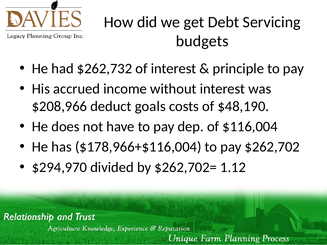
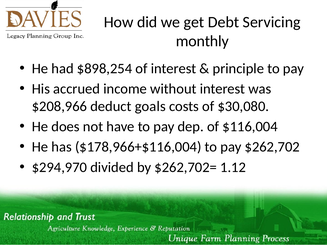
budgets: budgets -> monthly
$262,732: $262,732 -> $898,254
$48,190: $48,190 -> $30,080
